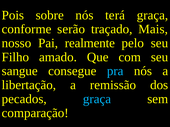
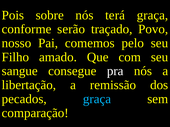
Mais: Mais -> Povo
realmente: realmente -> comemos
pra colour: light blue -> white
